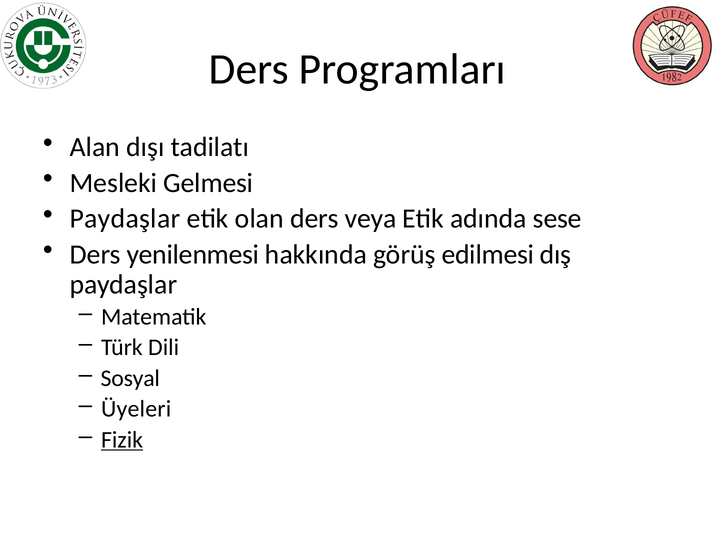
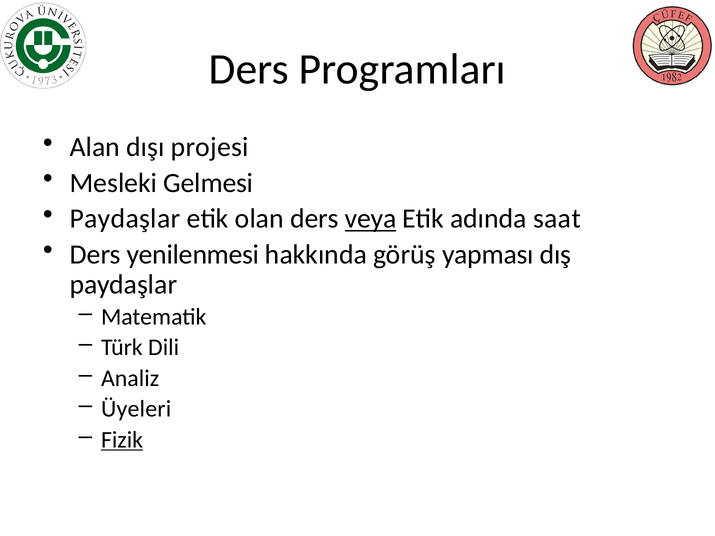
tadilatı: tadilatı -> projesi
veya underline: none -> present
sese: sese -> saat
edilmesi: edilmesi -> yapması
Sosyal: Sosyal -> Analiz
